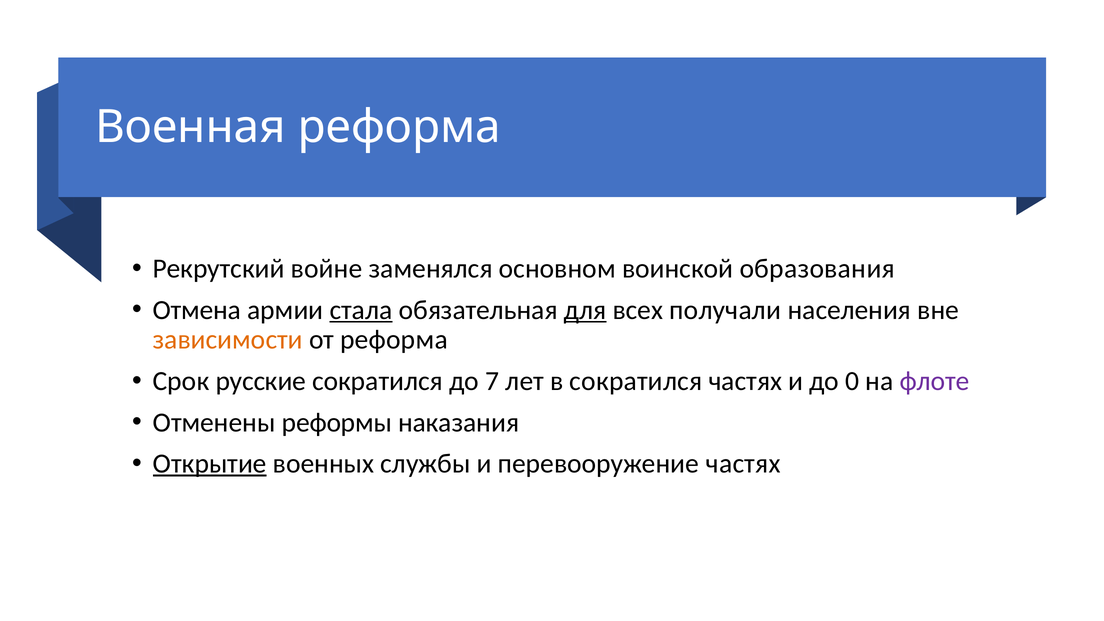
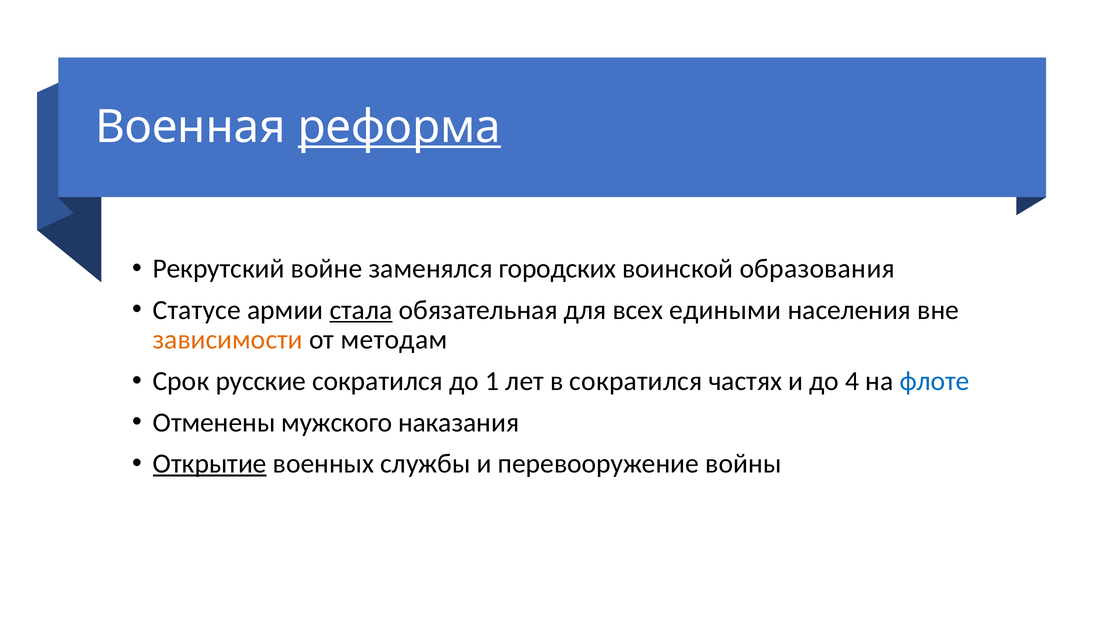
реформа at (399, 127) underline: none -> present
основном: основном -> городских
Отмена: Отмена -> Статусе
для underline: present -> none
получали: получали -> едиными
от реформа: реформа -> методам
7: 7 -> 1
0: 0 -> 4
флоте colour: purple -> blue
реформы: реформы -> мужского
перевооружение частях: частях -> войны
